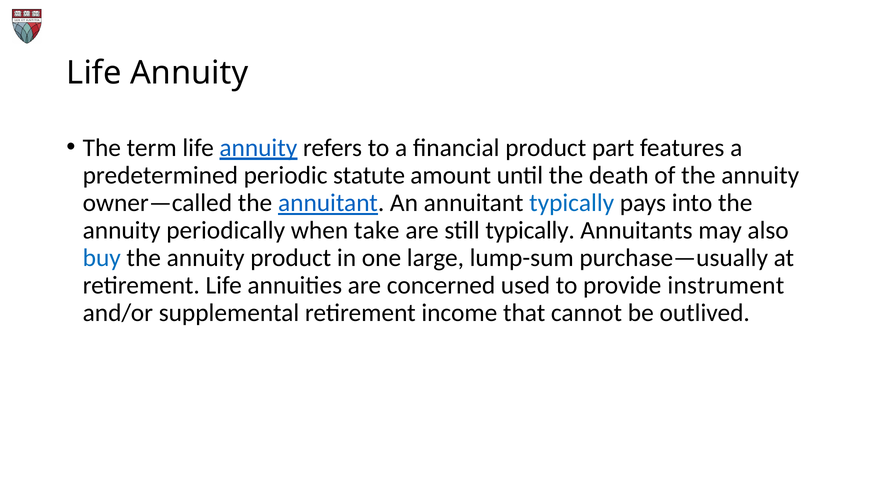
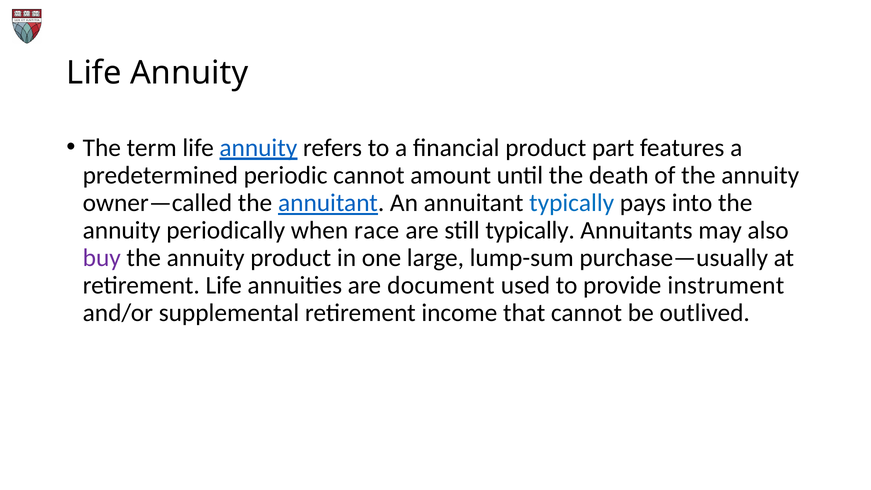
periodic statute: statute -> cannot
take: take -> race
buy colour: blue -> purple
concerned: concerned -> document
